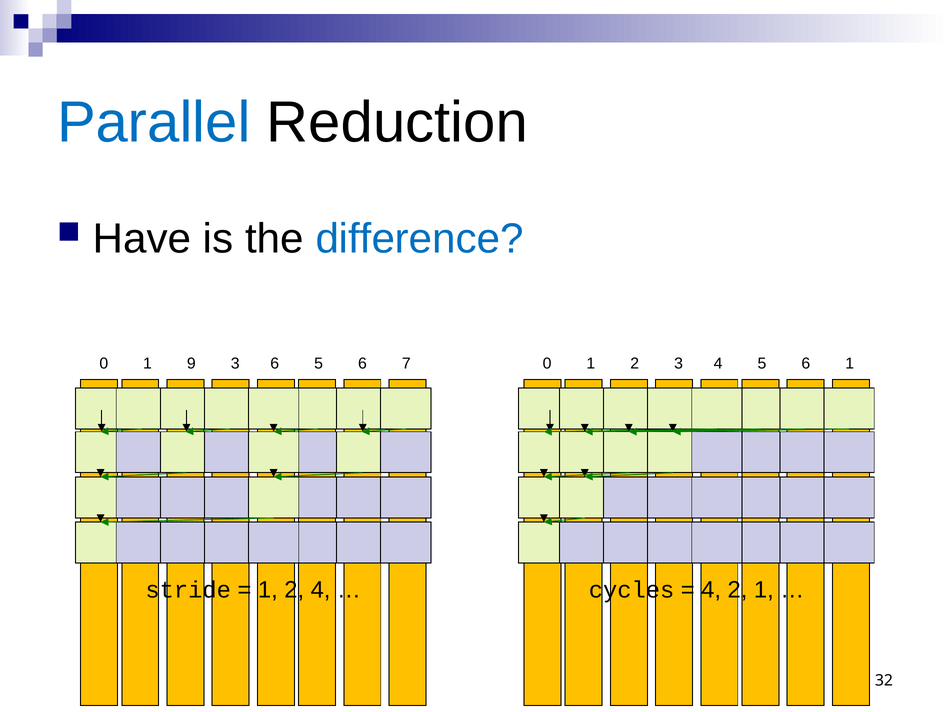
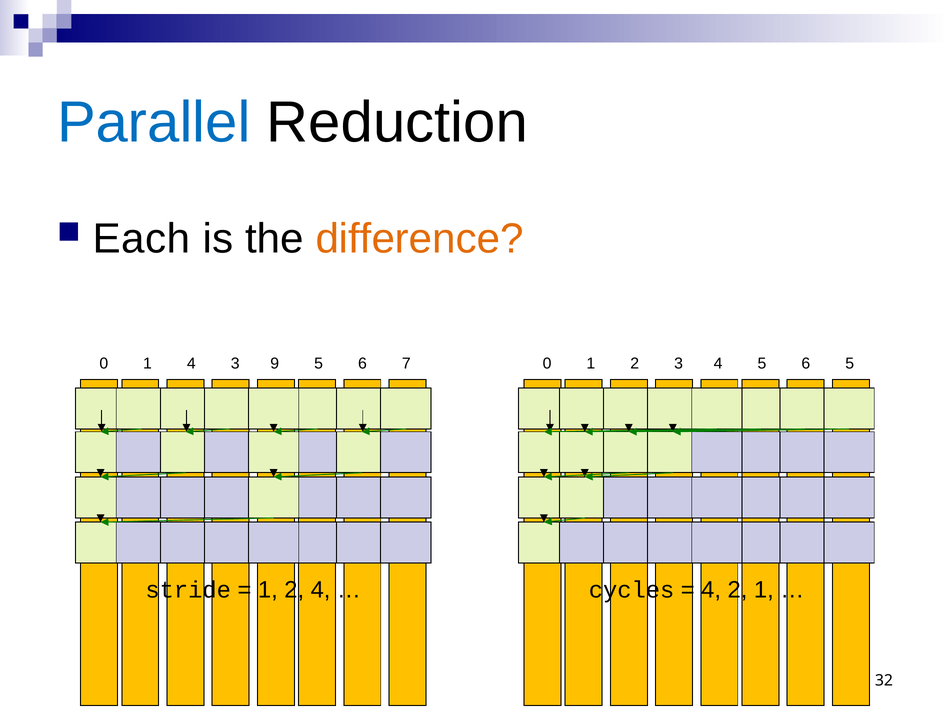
Have: Have -> Each
difference colour: blue -> orange
1 9: 9 -> 4
3 6: 6 -> 9
6 1: 1 -> 5
